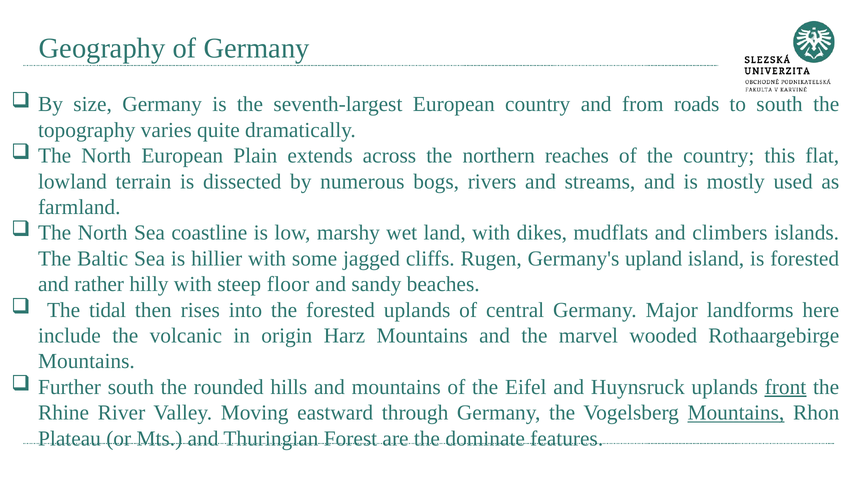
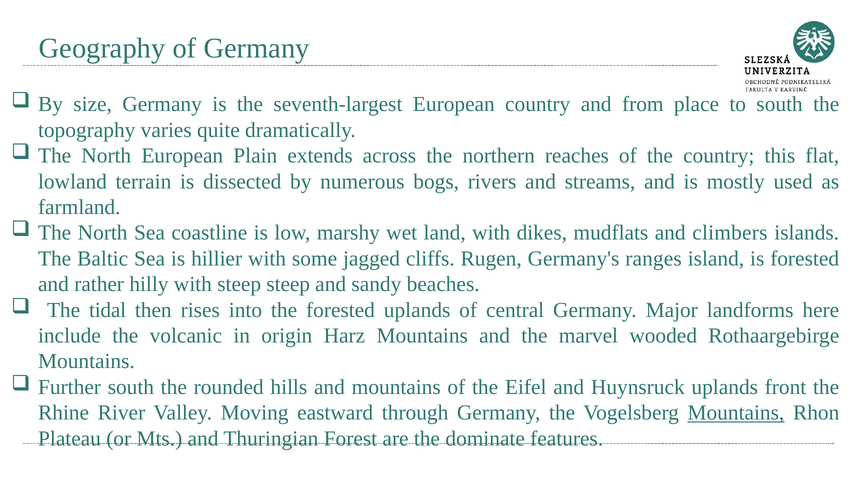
roads: roads -> place
upland: upland -> ranges
steep floor: floor -> steep
front underline: present -> none
